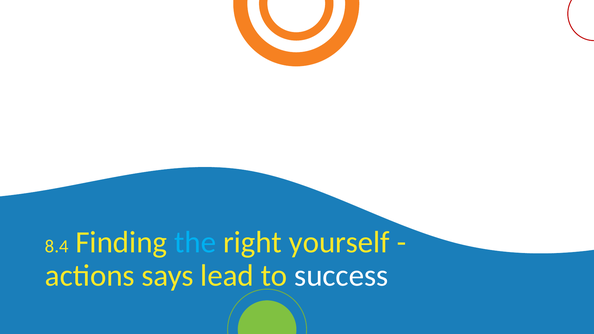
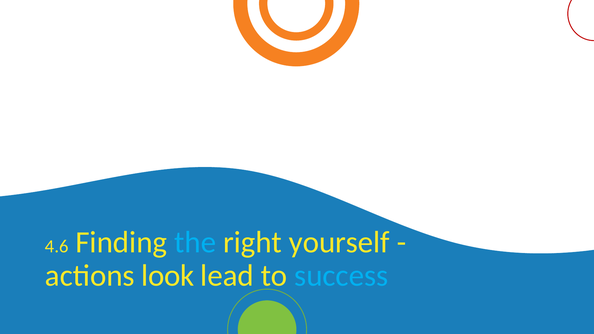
8.4: 8.4 -> 4.6
says: says -> look
success colour: white -> light blue
